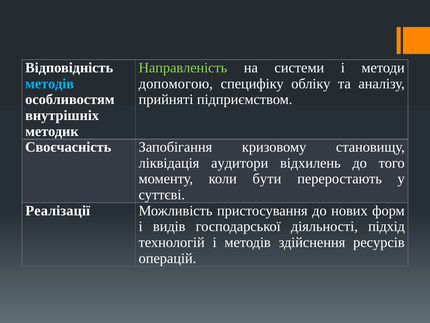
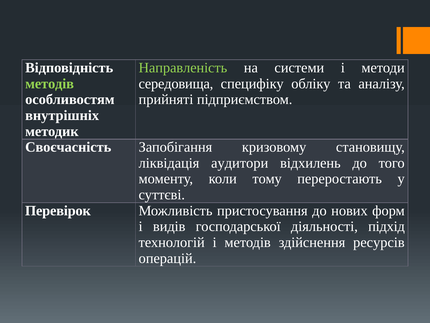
методів at (50, 84) colour: light blue -> light green
допомогою: допомогою -> середовища
бути: бути -> тому
Реалізації: Реалізації -> Перевірок
